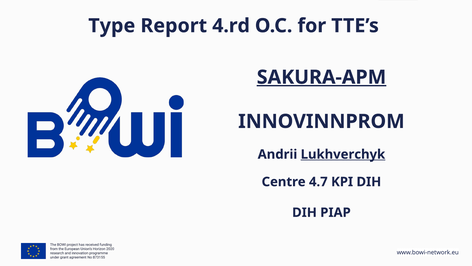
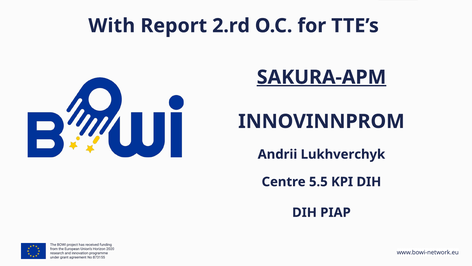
Type: Type -> With
4.rd: 4.rd -> 2.rd
Lukhverchyk underline: present -> none
4.7: 4.7 -> 5.5
